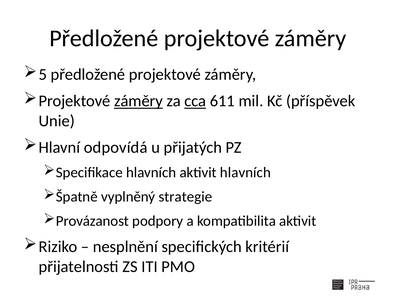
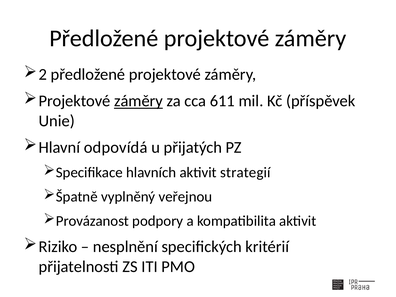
5: 5 -> 2
cca underline: present -> none
aktivit hlavních: hlavních -> strategií
strategie: strategie -> veřejnou
